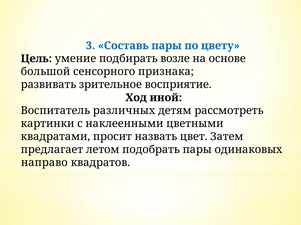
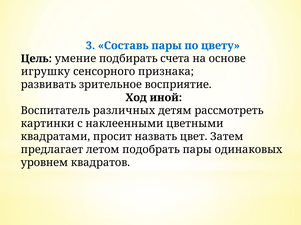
возле: возле -> счета
большой: большой -> игрушку
направо: направо -> уровнем
